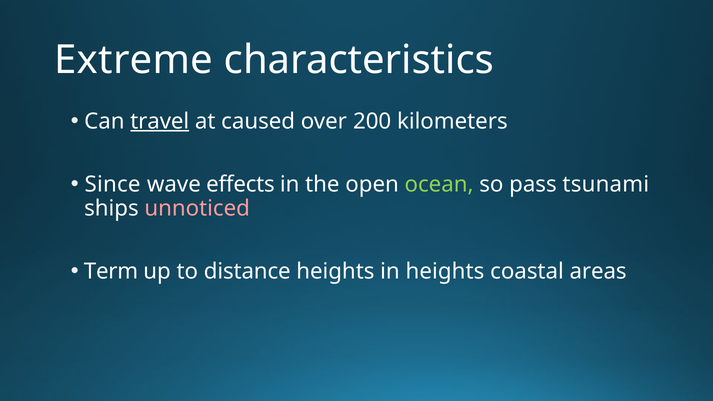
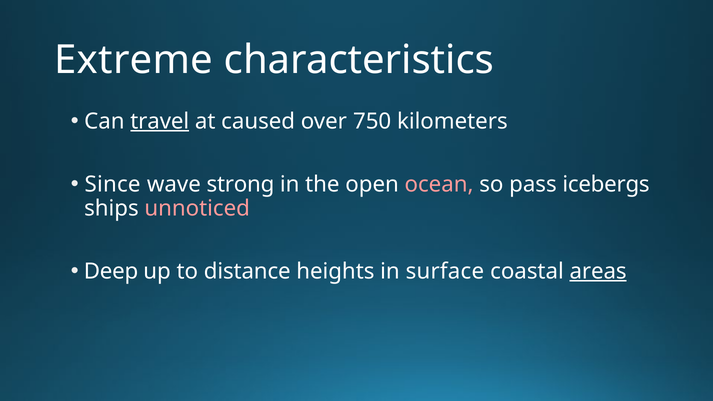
200: 200 -> 750
effects: effects -> strong
ocean colour: light green -> pink
tsunami: tsunami -> icebergs
Term: Term -> Deep
in heights: heights -> surface
areas underline: none -> present
